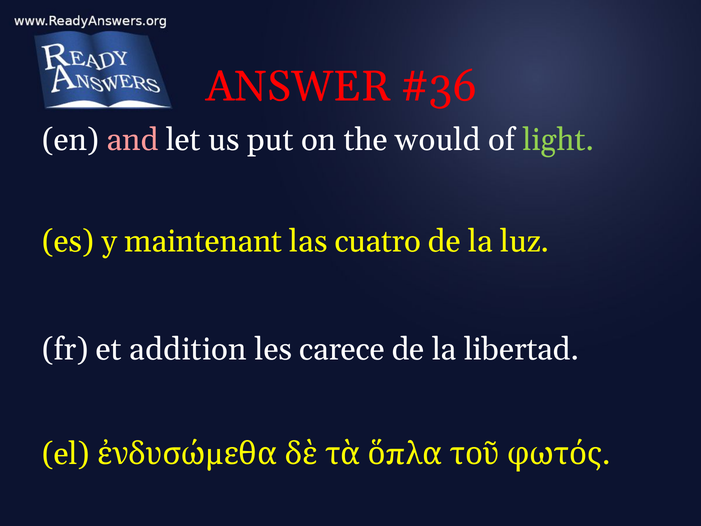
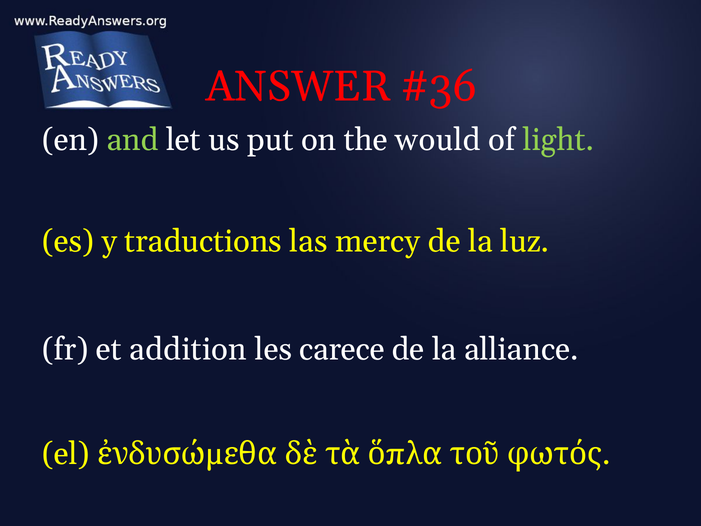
and colour: pink -> light green
maintenant: maintenant -> traductions
cuatro: cuatro -> mercy
libertad: libertad -> alliance
